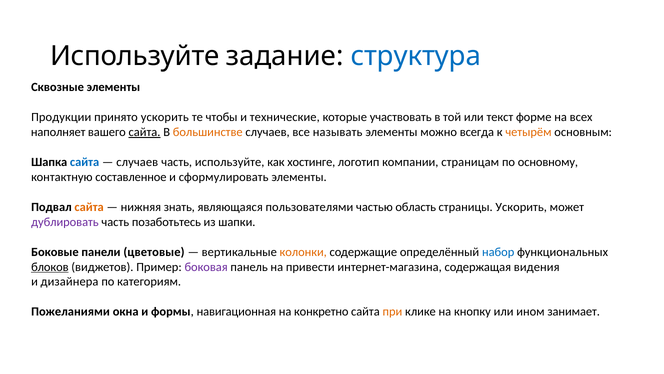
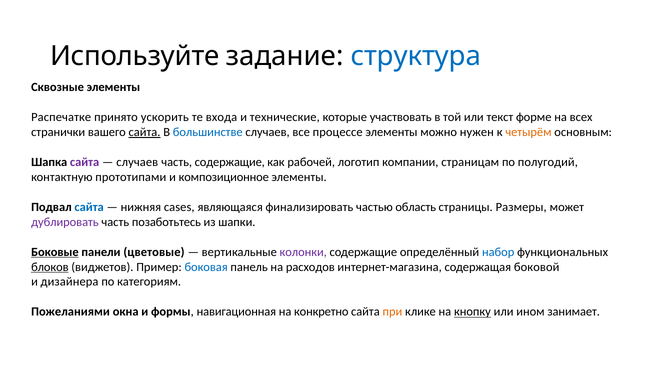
Продукции: Продукции -> Распечатке
чтобы: чтобы -> входа
наполняет: наполняет -> странички
большинстве colour: orange -> blue
называть: называть -> процессе
всегда: всегда -> нужен
сайта at (85, 162) colour: blue -> purple
часть используйте: используйте -> содержащие
хостинге: хостинге -> рабочей
основному: основному -> полугодий
составленное: составленное -> прототипами
сформулировать: сформулировать -> композиционное
сайта at (89, 207) colour: orange -> blue
знать: знать -> cases
пользователями: пользователями -> финализировать
страницы Ускорить: Ускорить -> Размеры
Боковые underline: none -> present
колонки colour: orange -> purple
боковая colour: purple -> blue
привести: привести -> расходов
видения: видения -> боковой
кнопку underline: none -> present
